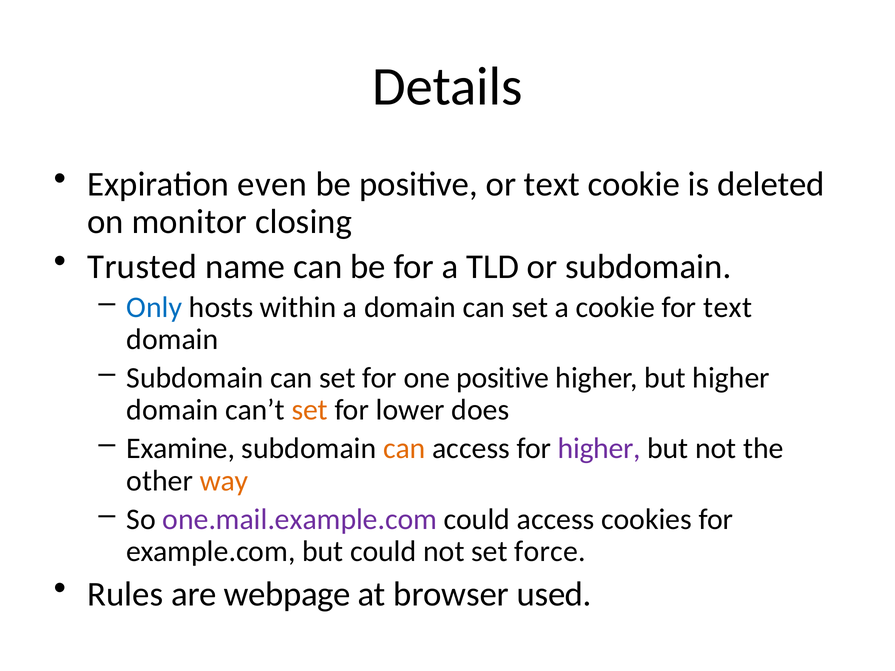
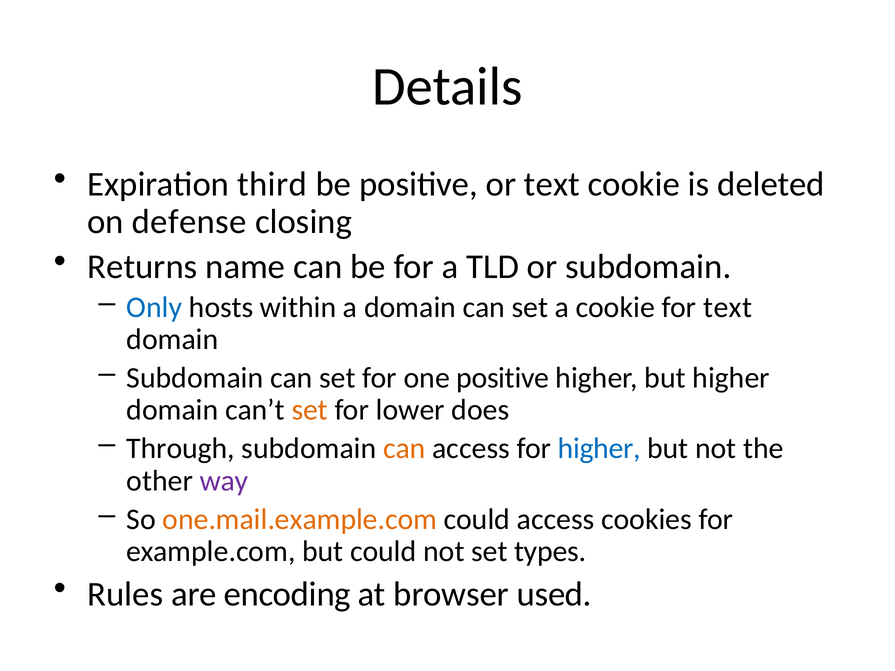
even: even -> third
monitor: monitor -> defense
Trusted: Trusted -> Returns
Examine: Examine -> Through
higher at (599, 449) colour: purple -> blue
way colour: orange -> purple
one.mail.example.com colour: purple -> orange
force: force -> types
webpage: webpage -> encoding
